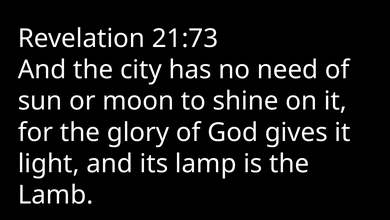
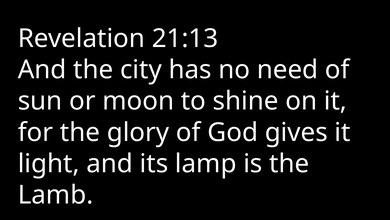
21:73: 21:73 -> 21:13
